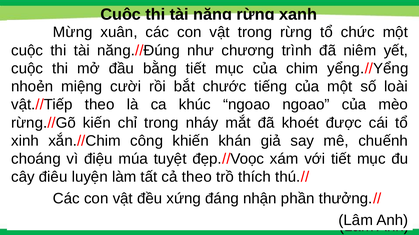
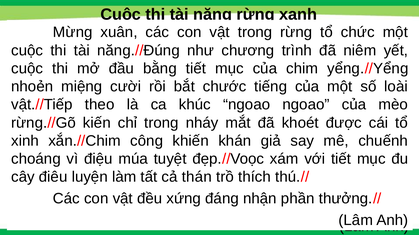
cả theo: theo -> thán
